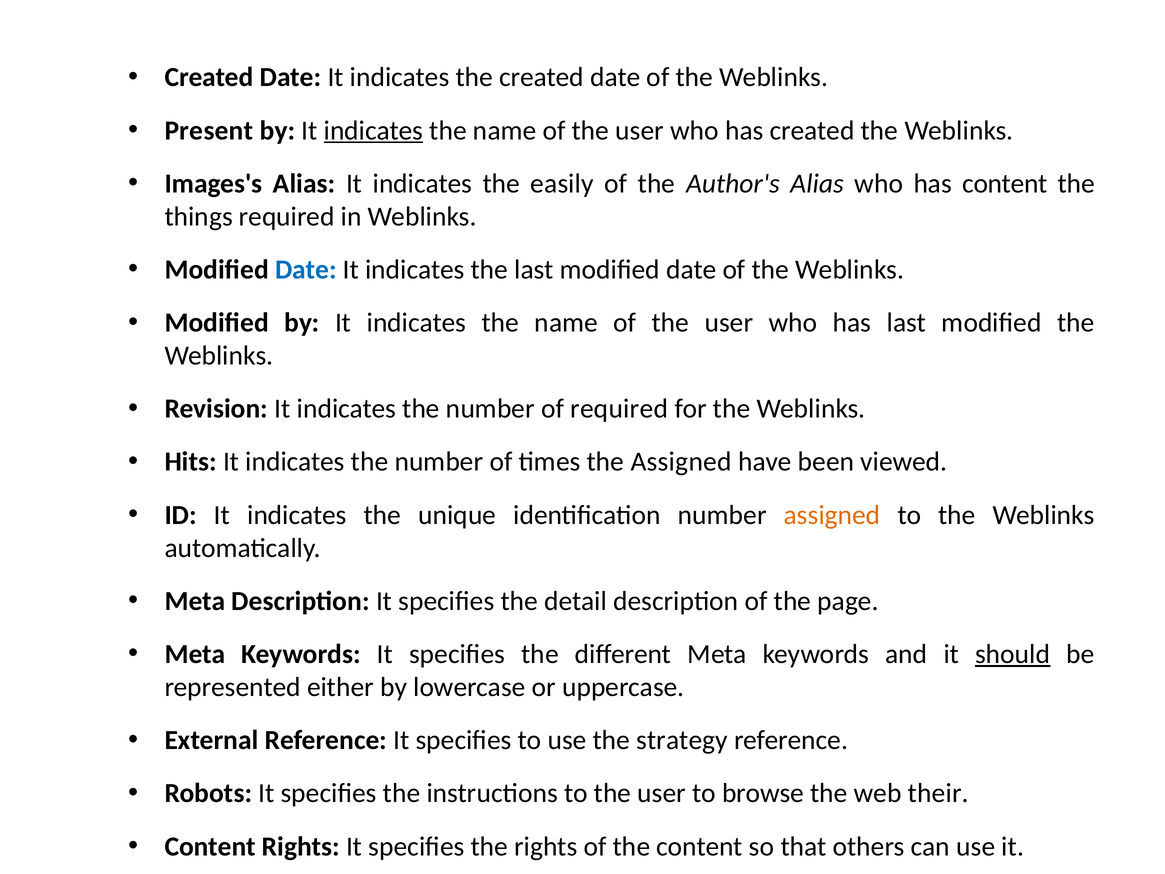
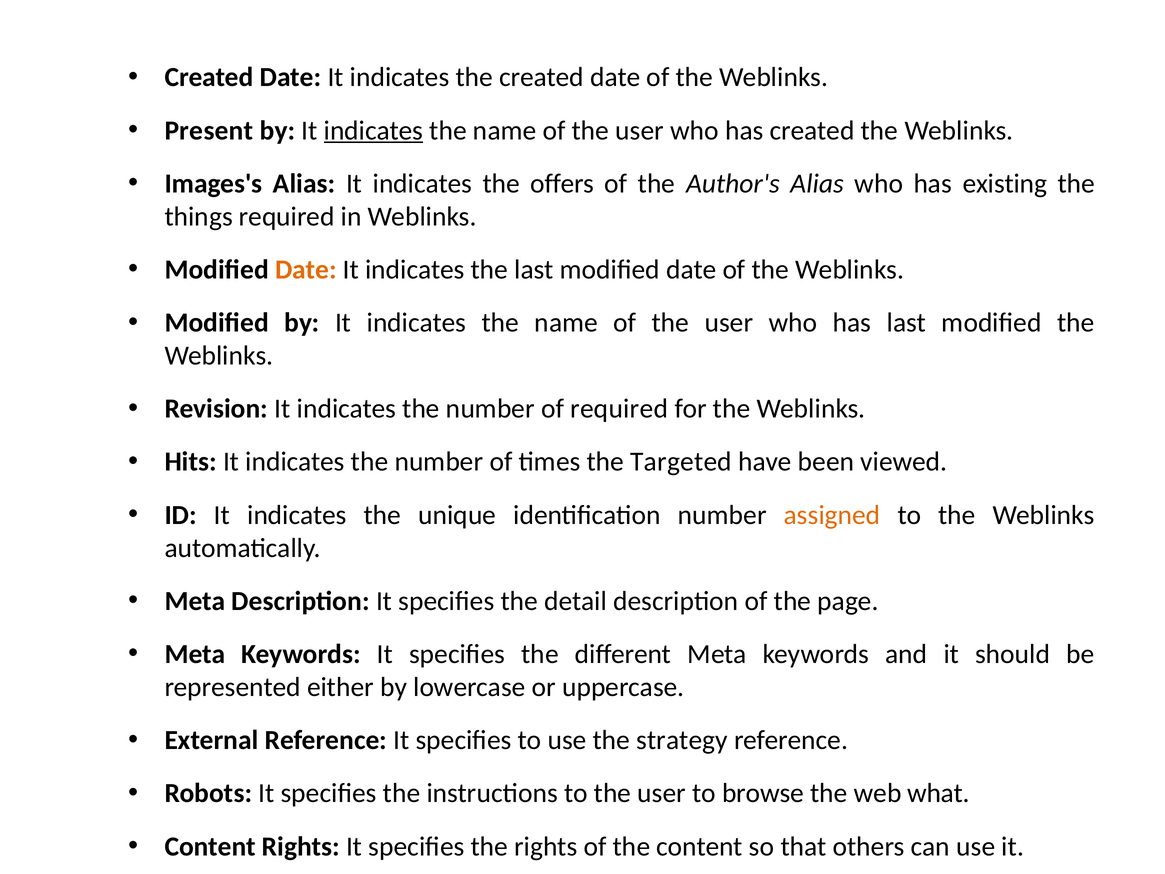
easily: easily -> offers
has content: content -> existing
Date at (306, 270) colour: blue -> orange
the Assigned: Assigned -> Targeted
should underline: present -> none
their: their -> what
